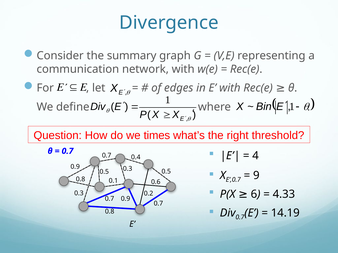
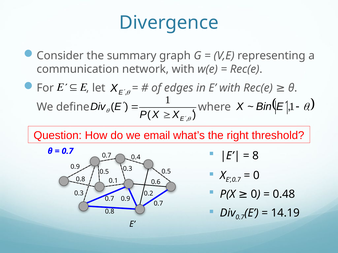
times: times -> email
4: 4 -> 8
9 at (256, 176): 9 -> 0
P(X 6: 6 -> 0
4.33: 4.33 -> 0.48
